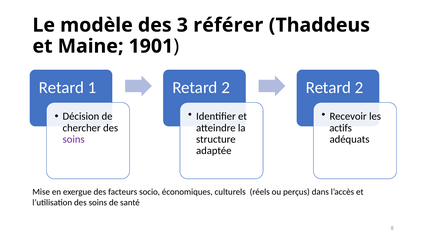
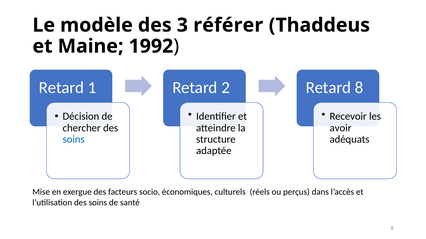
1901: 1901 -> 1992
2 at (359, 88): 2 -> 8
actifs: actifs -> avoir
soins at (74, 140) colour: purple -> blue
